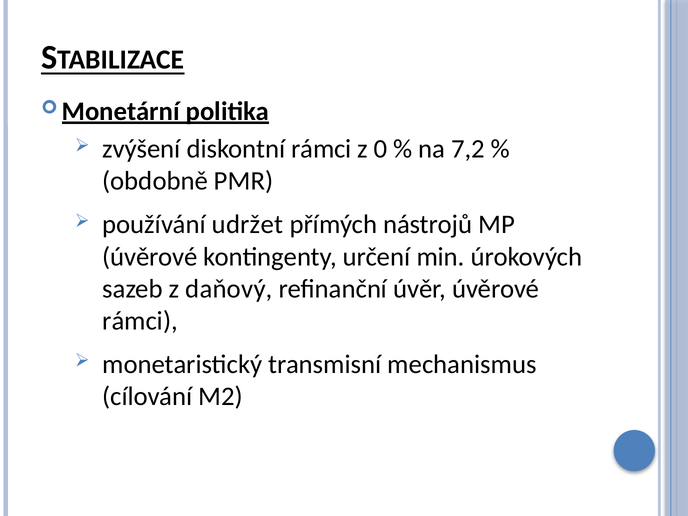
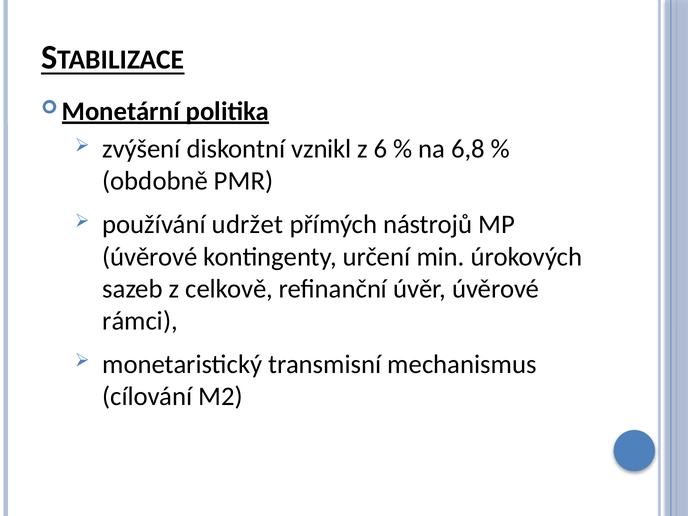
diskontní rámci: rámci -> vznikl
0: 0 -> 6
7,2: 7,2 -> 6,8
daňový: daňový -> celkově
